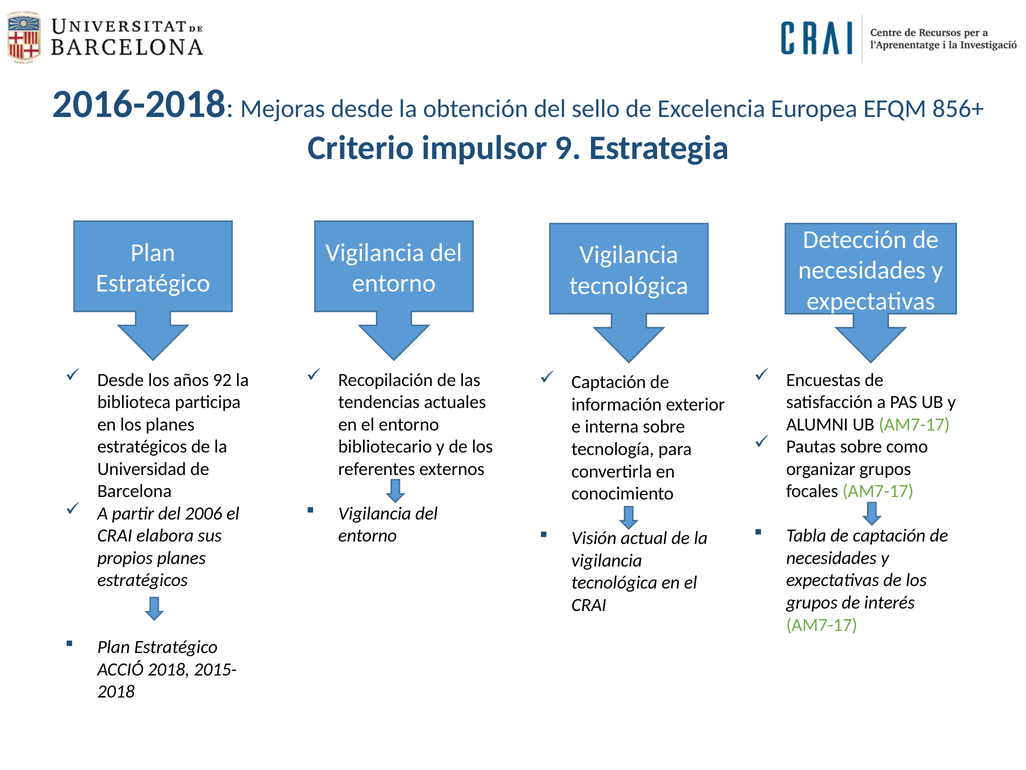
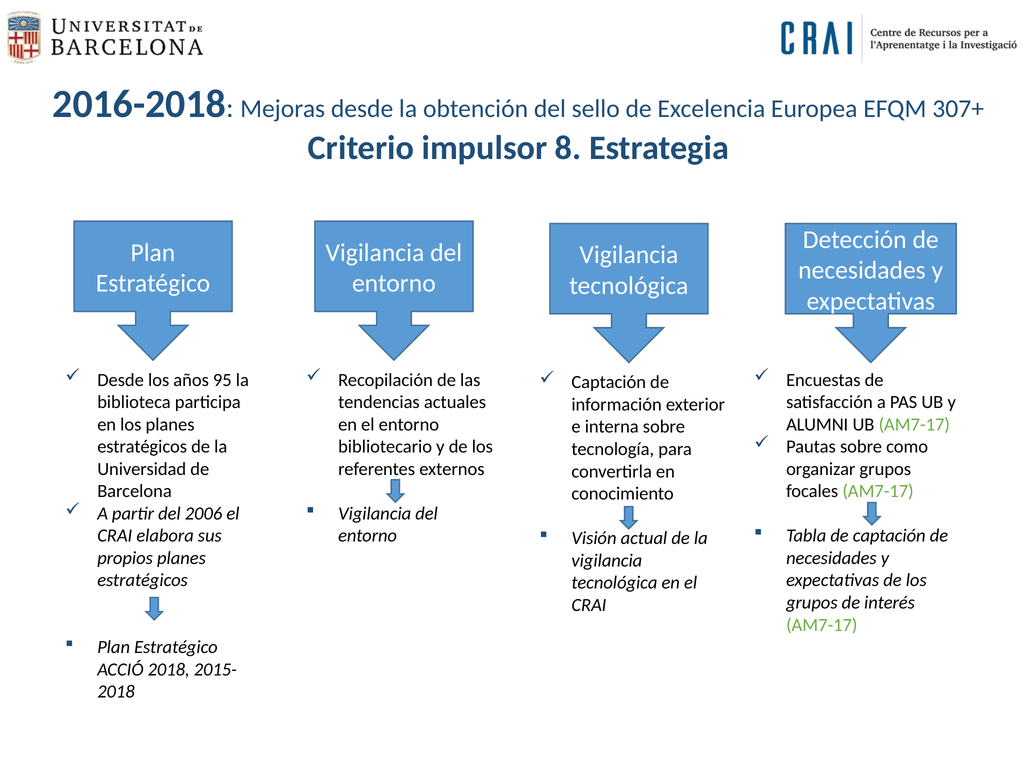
856+: 856+ -> 307+
9: 9 -> 8
92: 92 -> 95
